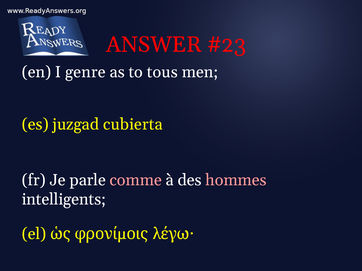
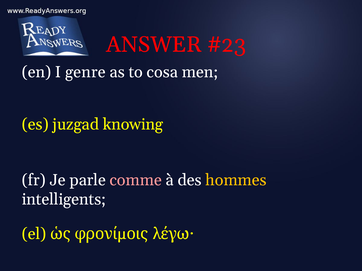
tous: tous -> cosa
cubierta: cubierta -> knowing
hommes colour: pink -> yellow
